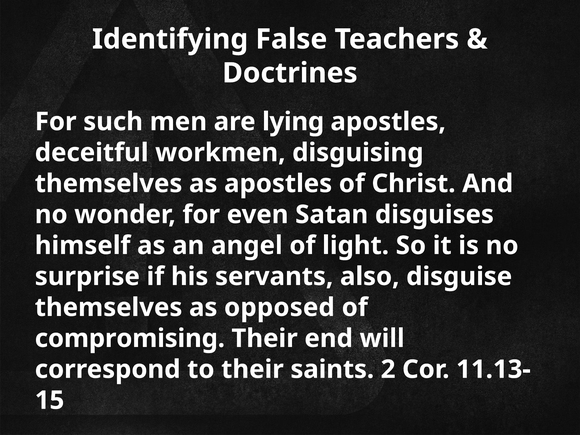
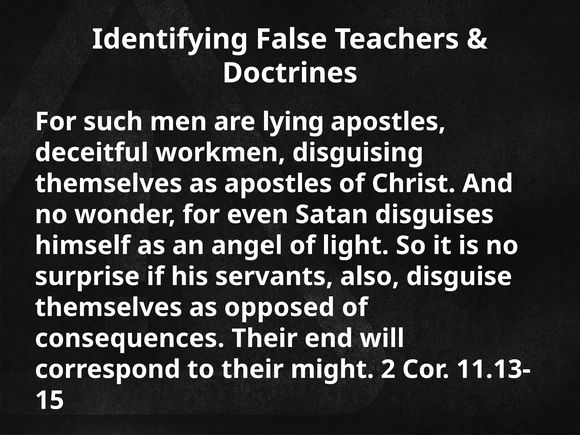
compromising: compromising -> consequences
saints: saints -> might
